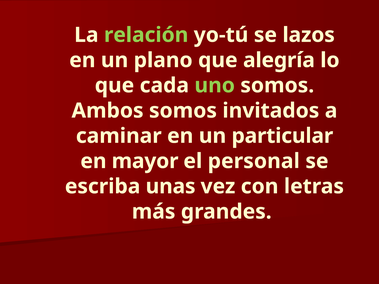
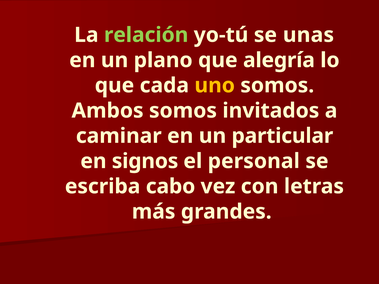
lazos: lazos -> unas
uno colour: light green -> yellow
mayor: mayor -> signos
unas: unas -> cabo
